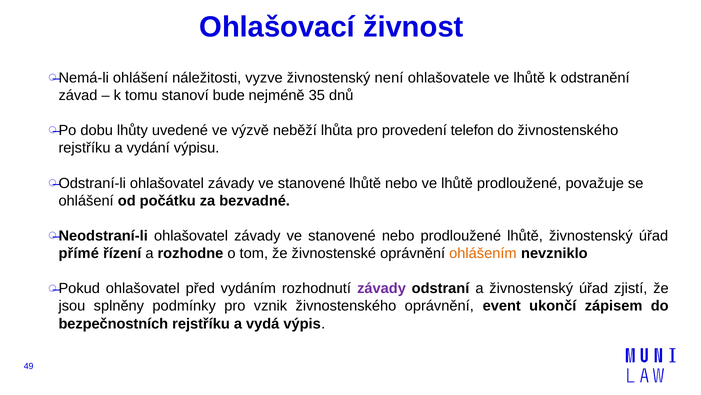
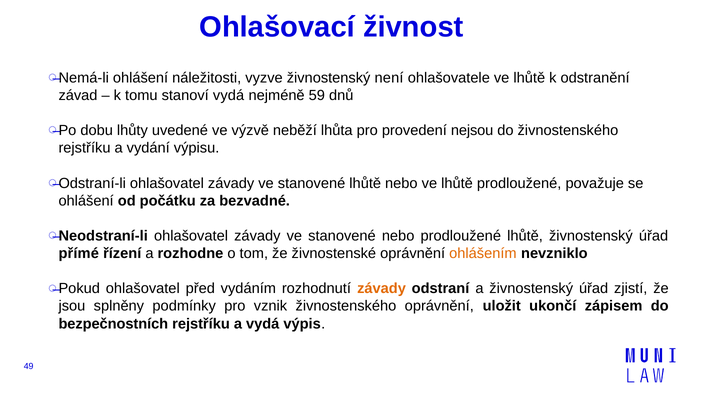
stanoví bude: bude -> vydá
35: 35 -> 59
telefon: telefon -> nejsou
závady at (382, 288) colour: purple -> orange
event: event -> uložit
